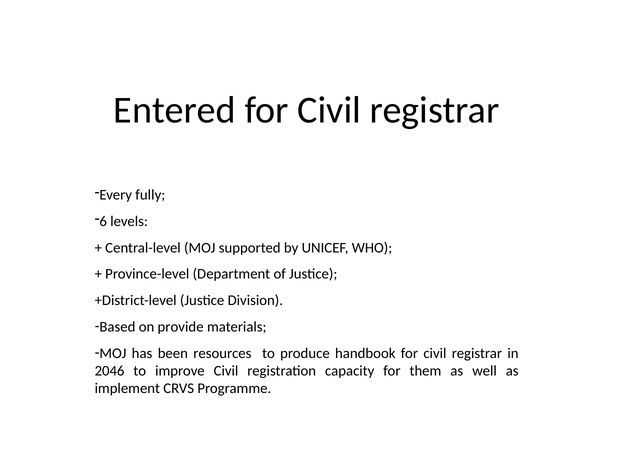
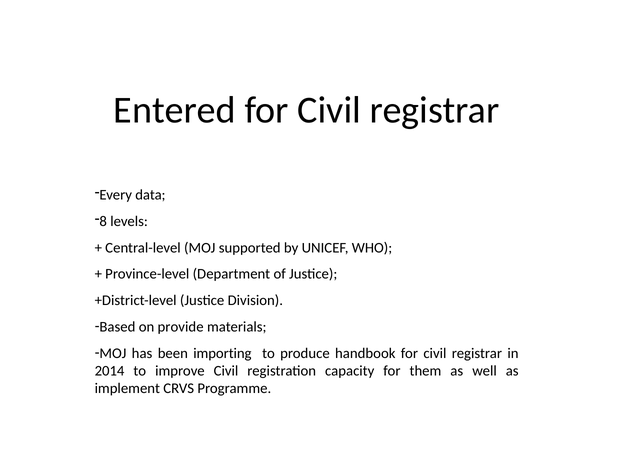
fully: fully -> data
6: 6 -> 8
resources: resources -> importing
2046: 2046 -> 2014
